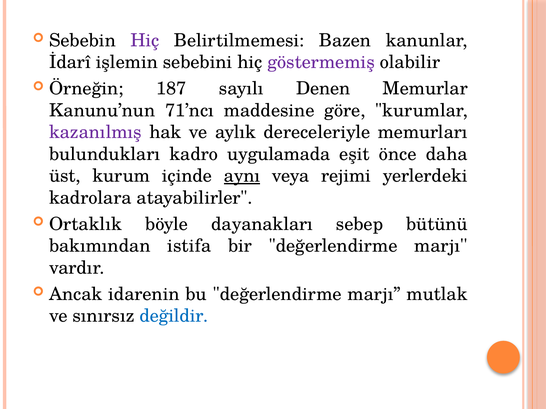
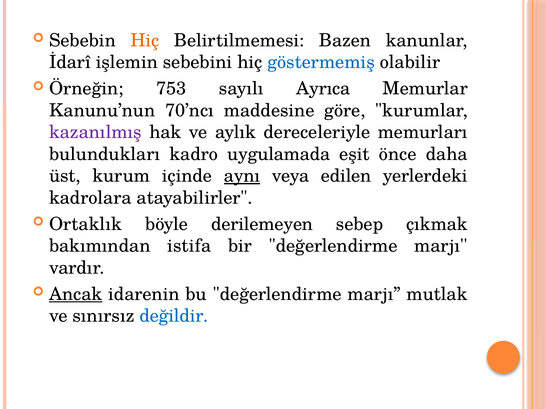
Hiç at (145, 40) colour: purple -> orange
göstermemiş colour: purple -> blue
187: 187 -> 753
Denen: Denen -> Ayrıca
71’ncı: 71’ncı -> 70’ncı
rejimi: rejimi -> edilen
dayanakları: dayanakları -> derilemeyen
bütünü: bütünü -> çıkmak
Ancak underline: none -> present
